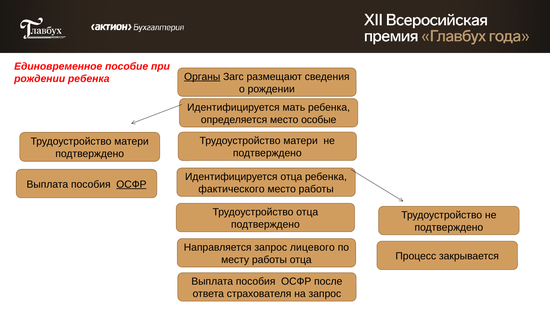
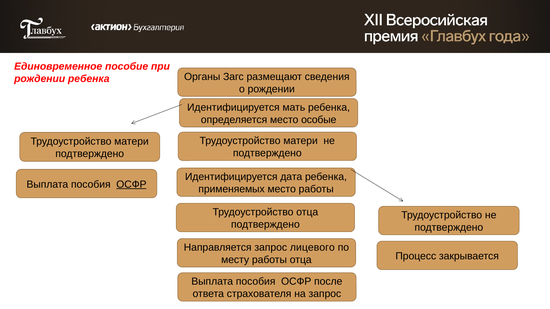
Органы underline: present -> none
Идентифицируется отца: отца -> дата
фактического: фактического -> применяемых
